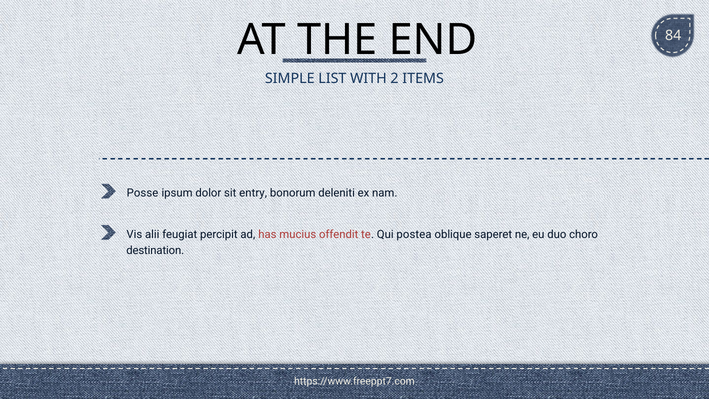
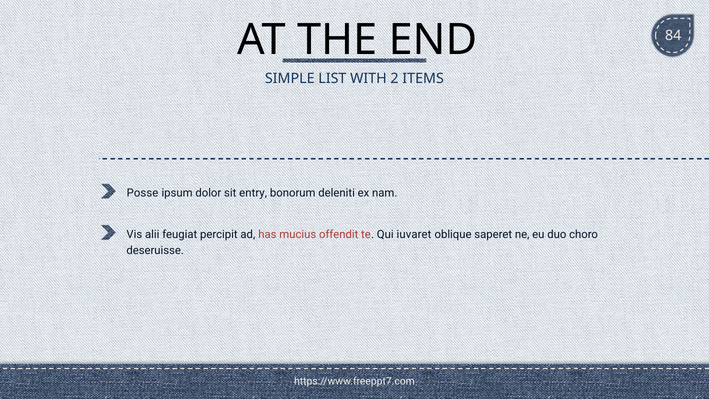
postea: postea -> iuvaret
destination: destination -> deseruisse
